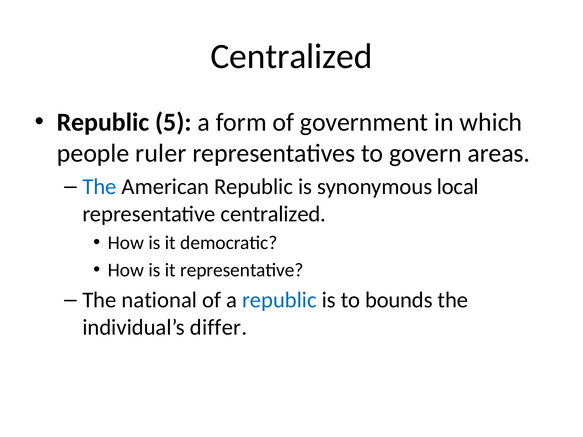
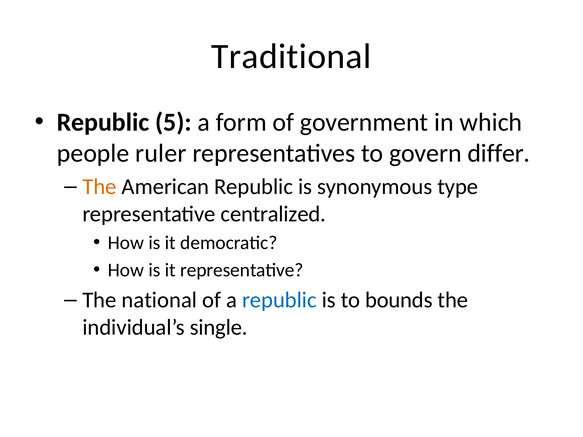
Centralized at (291, 56): Centralized -> Traditional
areas: areas -> differ
The at (99, 187) colour: blue -> orange
local: local -> type
differ: differ -> single
